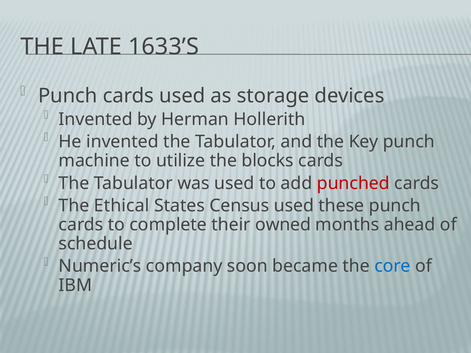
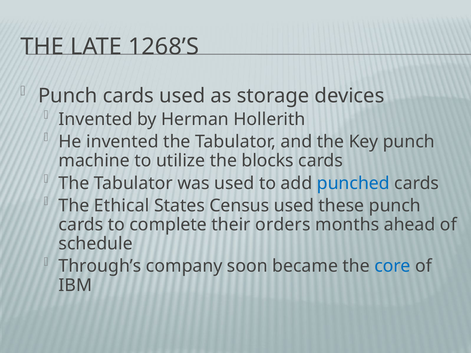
1633’S: 1633’S -> 1268’S
punched colour: red -> blue
owned: owned -> orders
Numeric’s: Numeric’s -> Through’s
